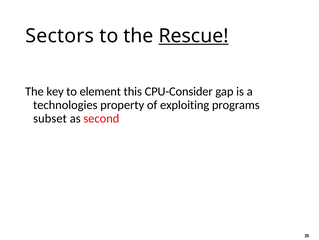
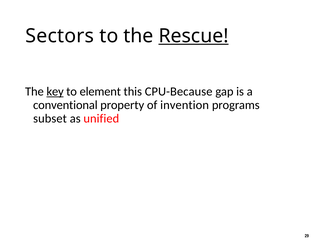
key underline: none -> present
CPU-Consider: CPU-Consider -> CPU-Because
technologies: technologies -> conventional
exploiting: exploiting -> invention
second: second -> unified
